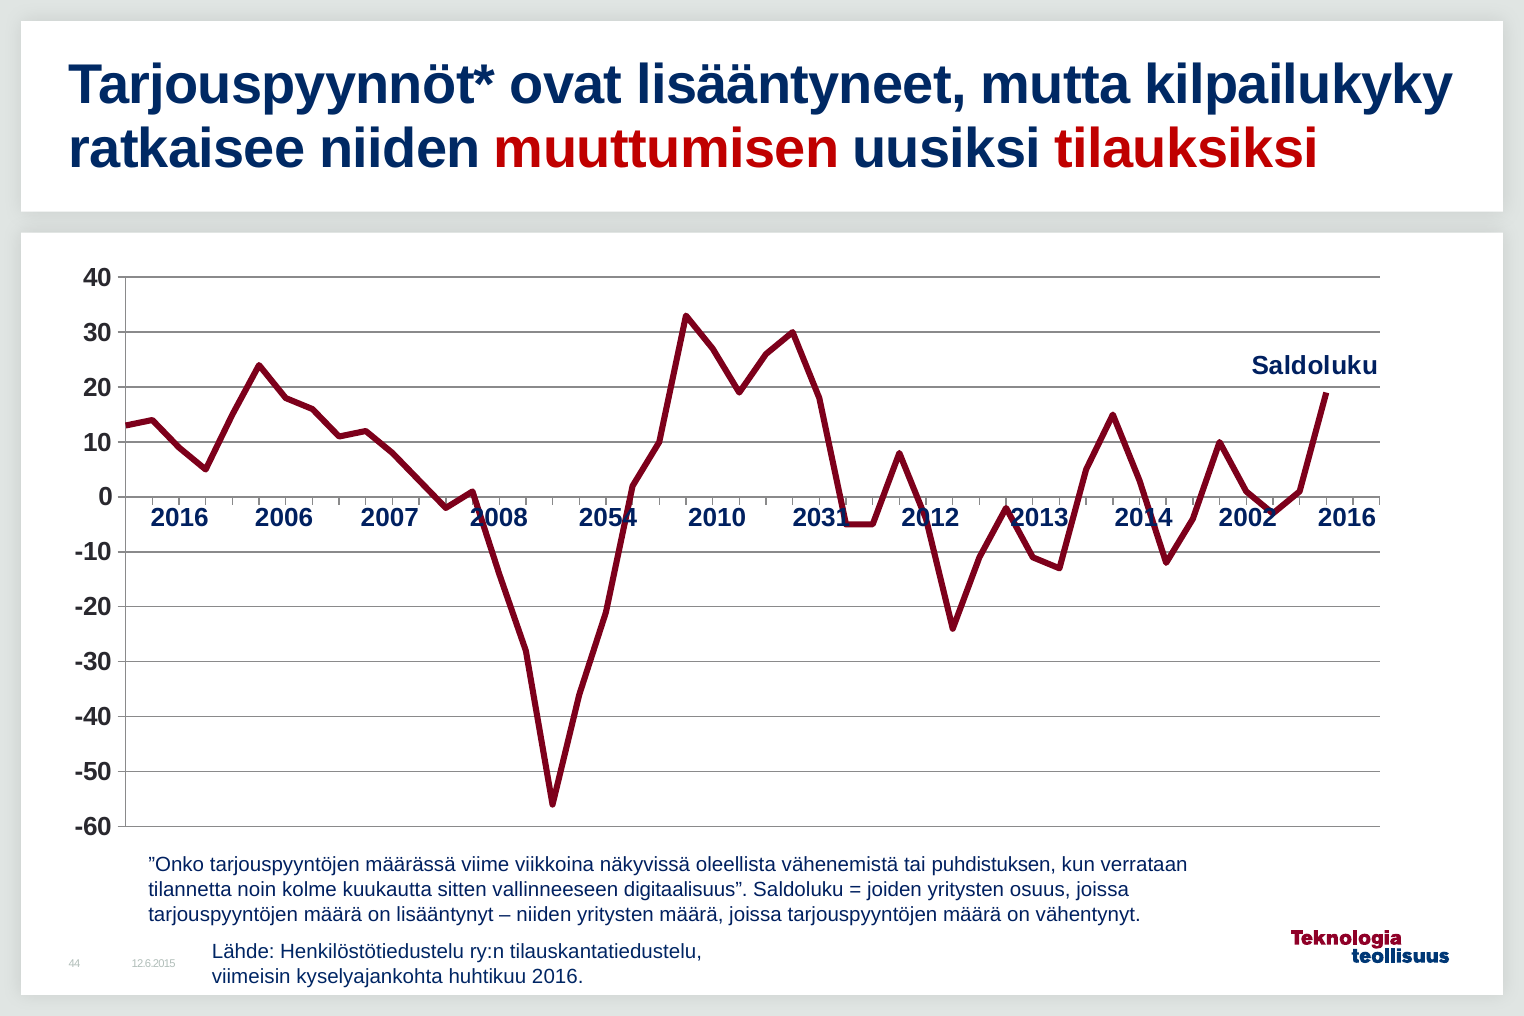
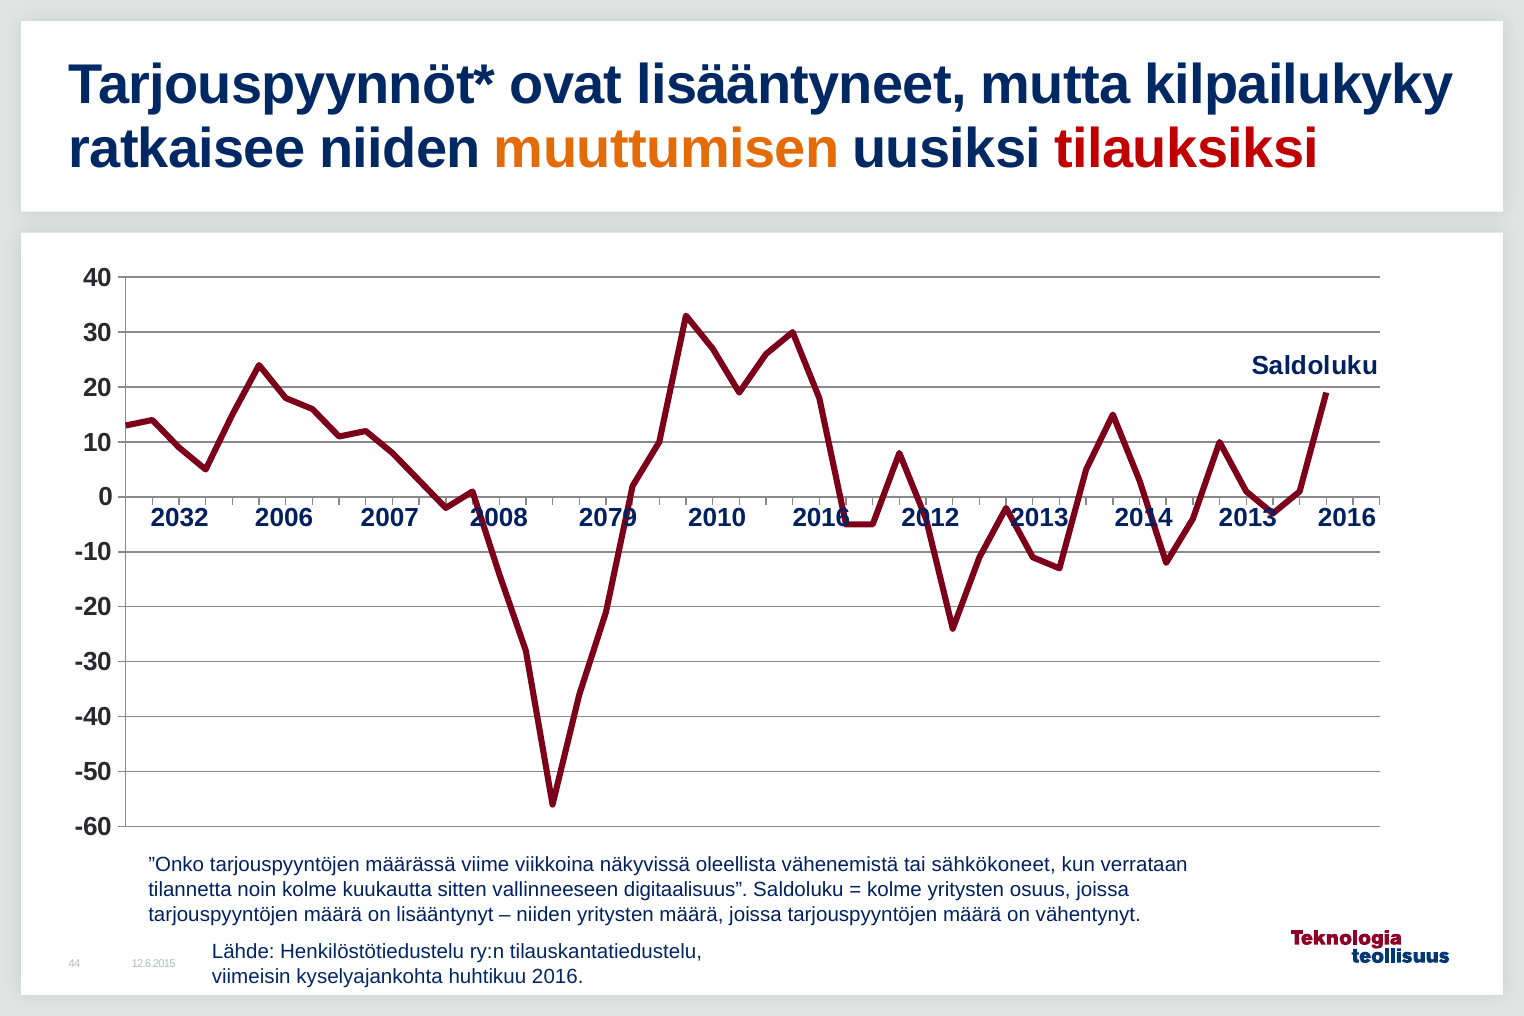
muuttumisen colour: red -> orange
2016 at (180, 518): 2016 -> 2032
2054: 2054 -> 2079
2010 2031: 2031 -> 2016
2014 2002: 2002 -> 2013
puhdistuksen: puhdistuksen -> sähkökoneet
joiden at (894, 890): joiden -> kolme
